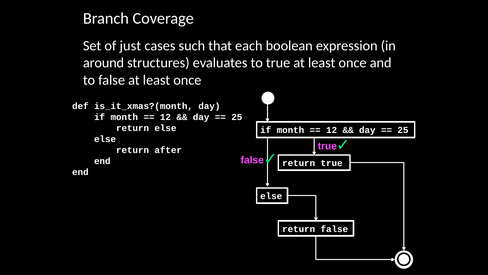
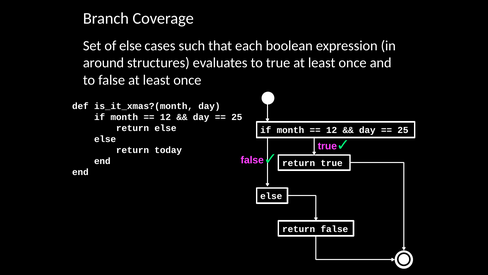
of just: just -> else
after: after -> today
